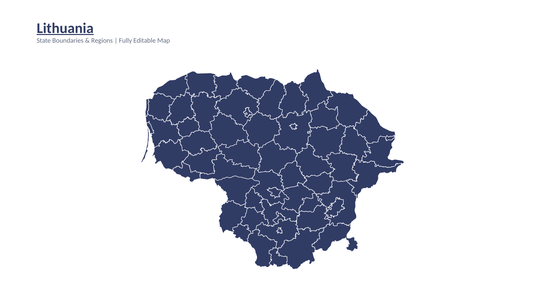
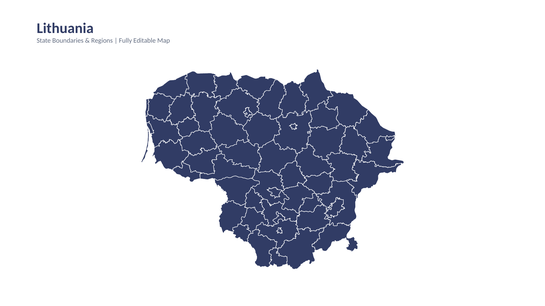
Lithuania underline: present -> none
